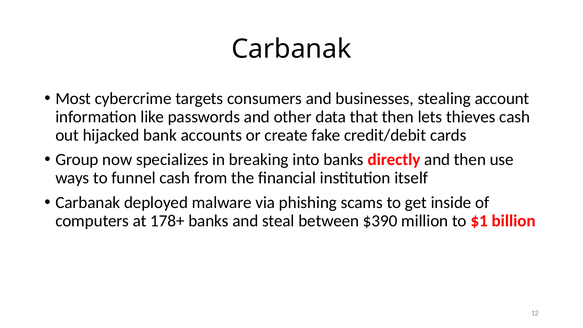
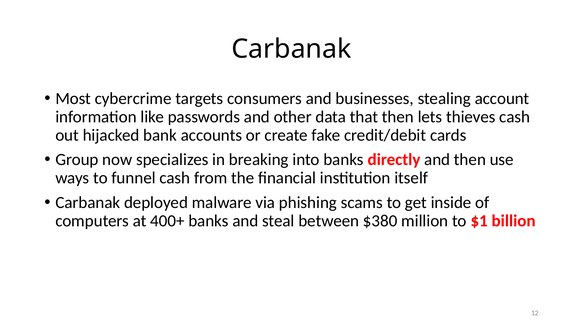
178+: 178+ -> 400+
$390: $390 -> $380
